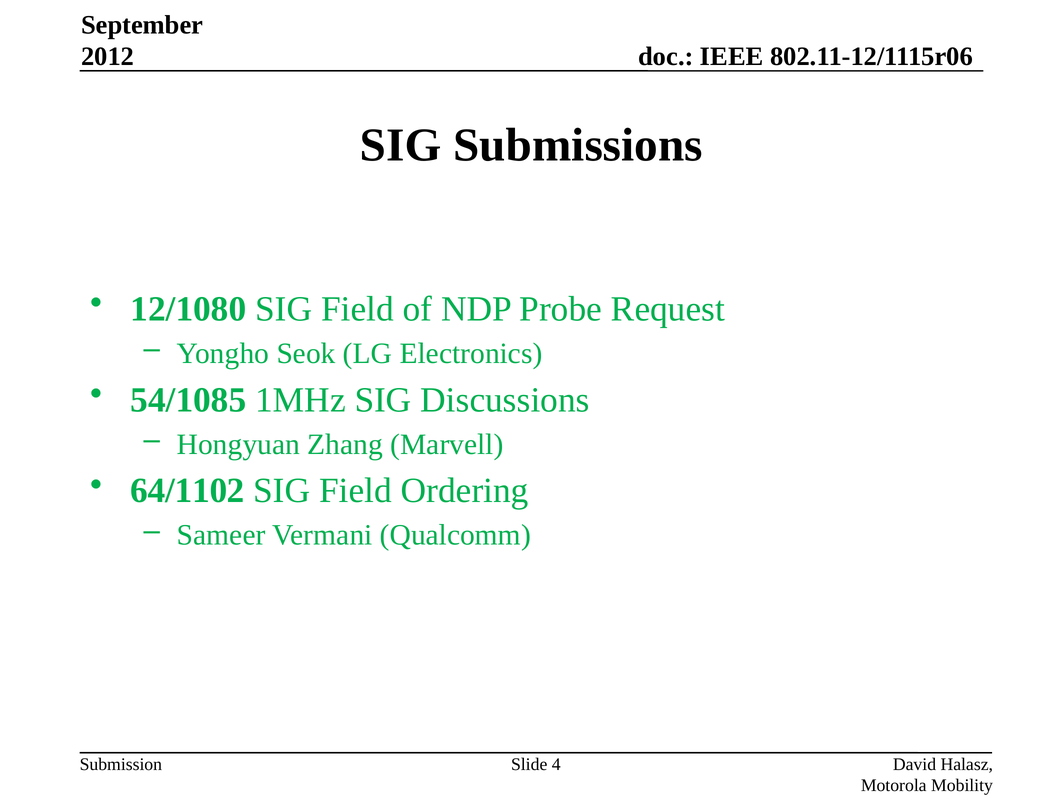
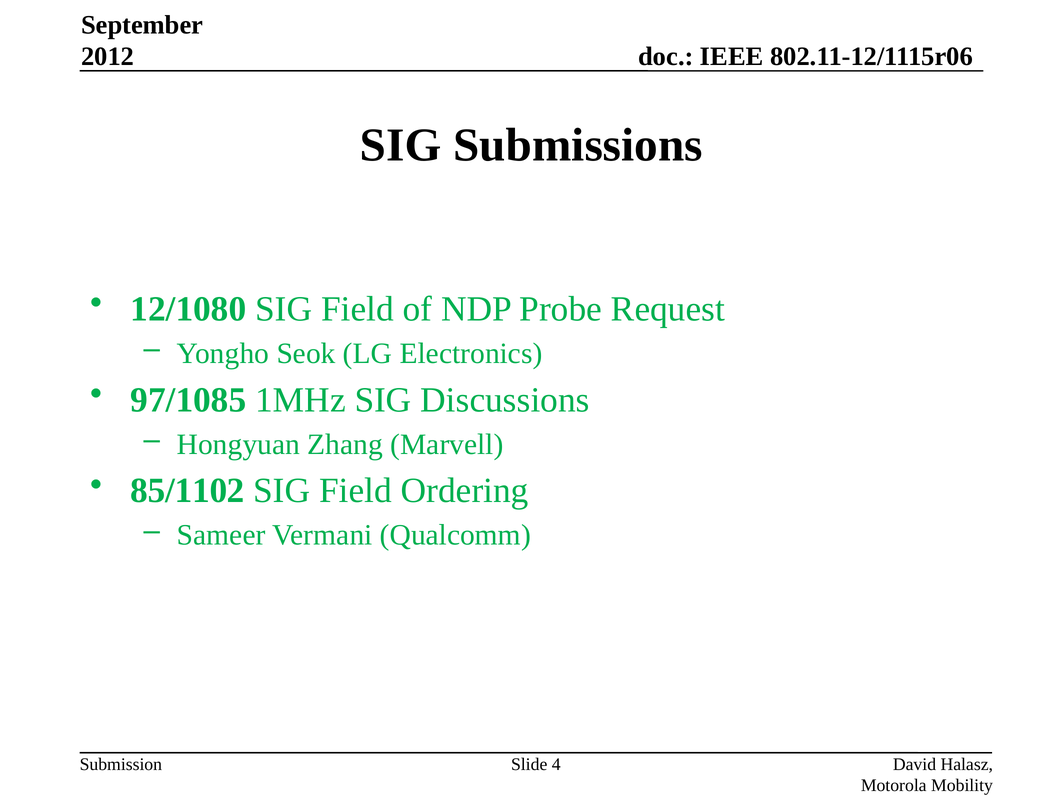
54/1085: 54/1085 -> 97/1085
64/1102: 64/1102 -> 85/1102
